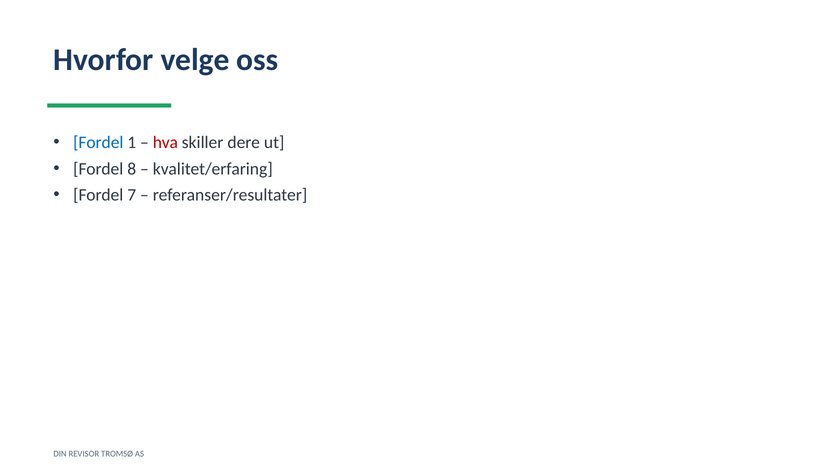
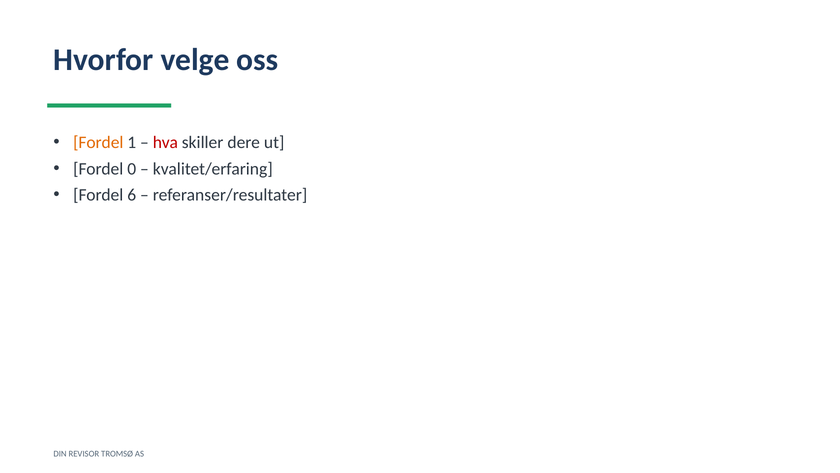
Fordel at (98, 142) colour: blue -> orange
8: 8 -> 0
7: 7 -> 6
